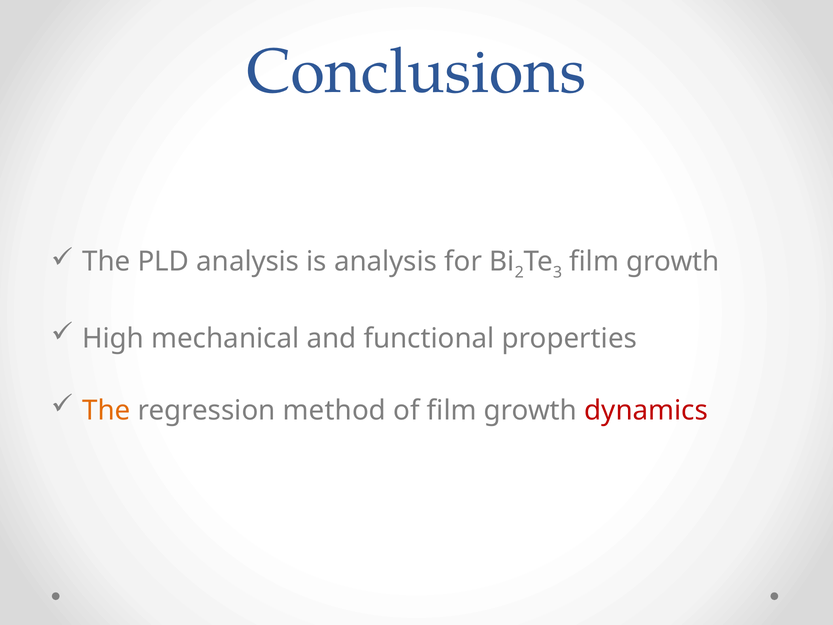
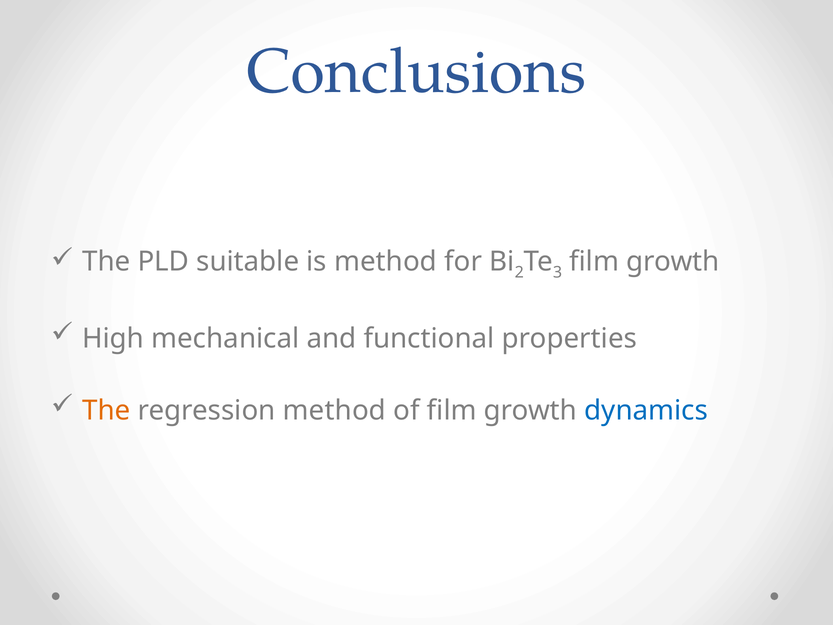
PLD analysis: analysis -> suitable
is analysis: analysis -> method
dynamics colour: red -> blue
